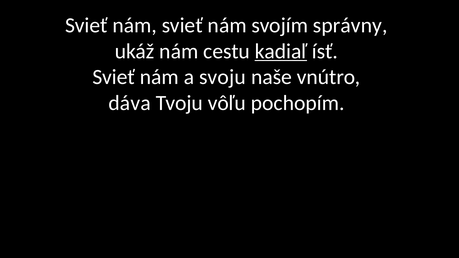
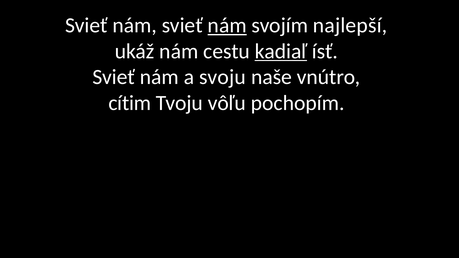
nám at (227, 25) underline: none -> present
správny: správny -> najlepší
dáva: dáva -> cítim
